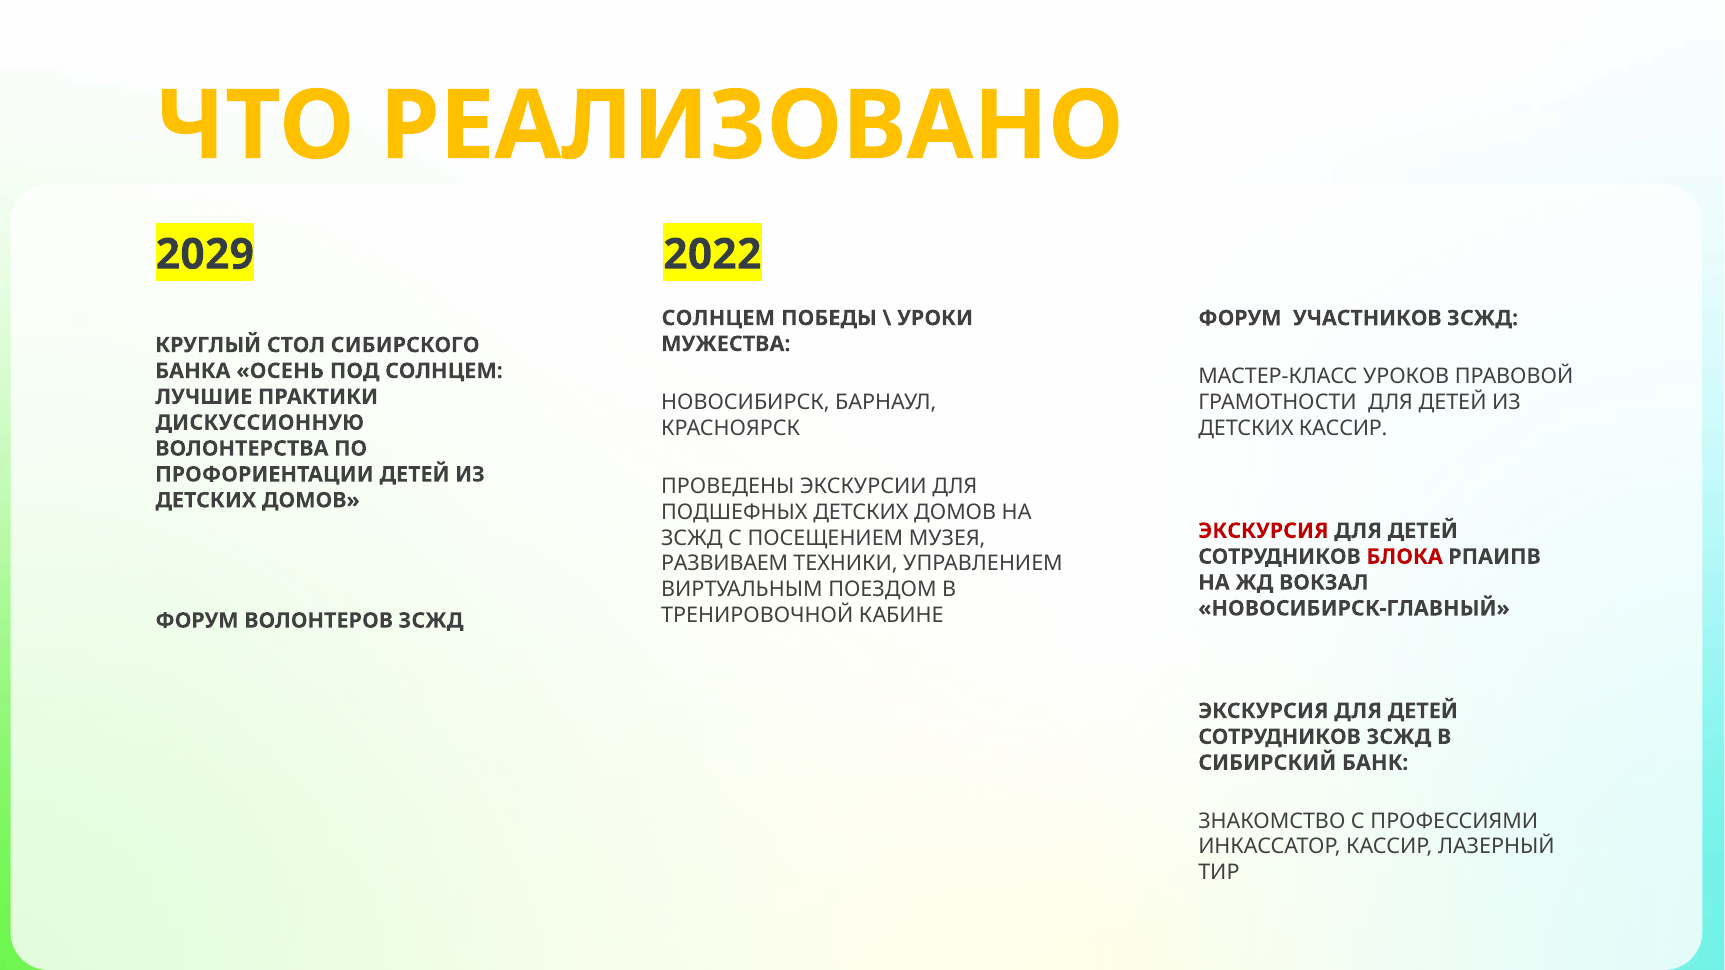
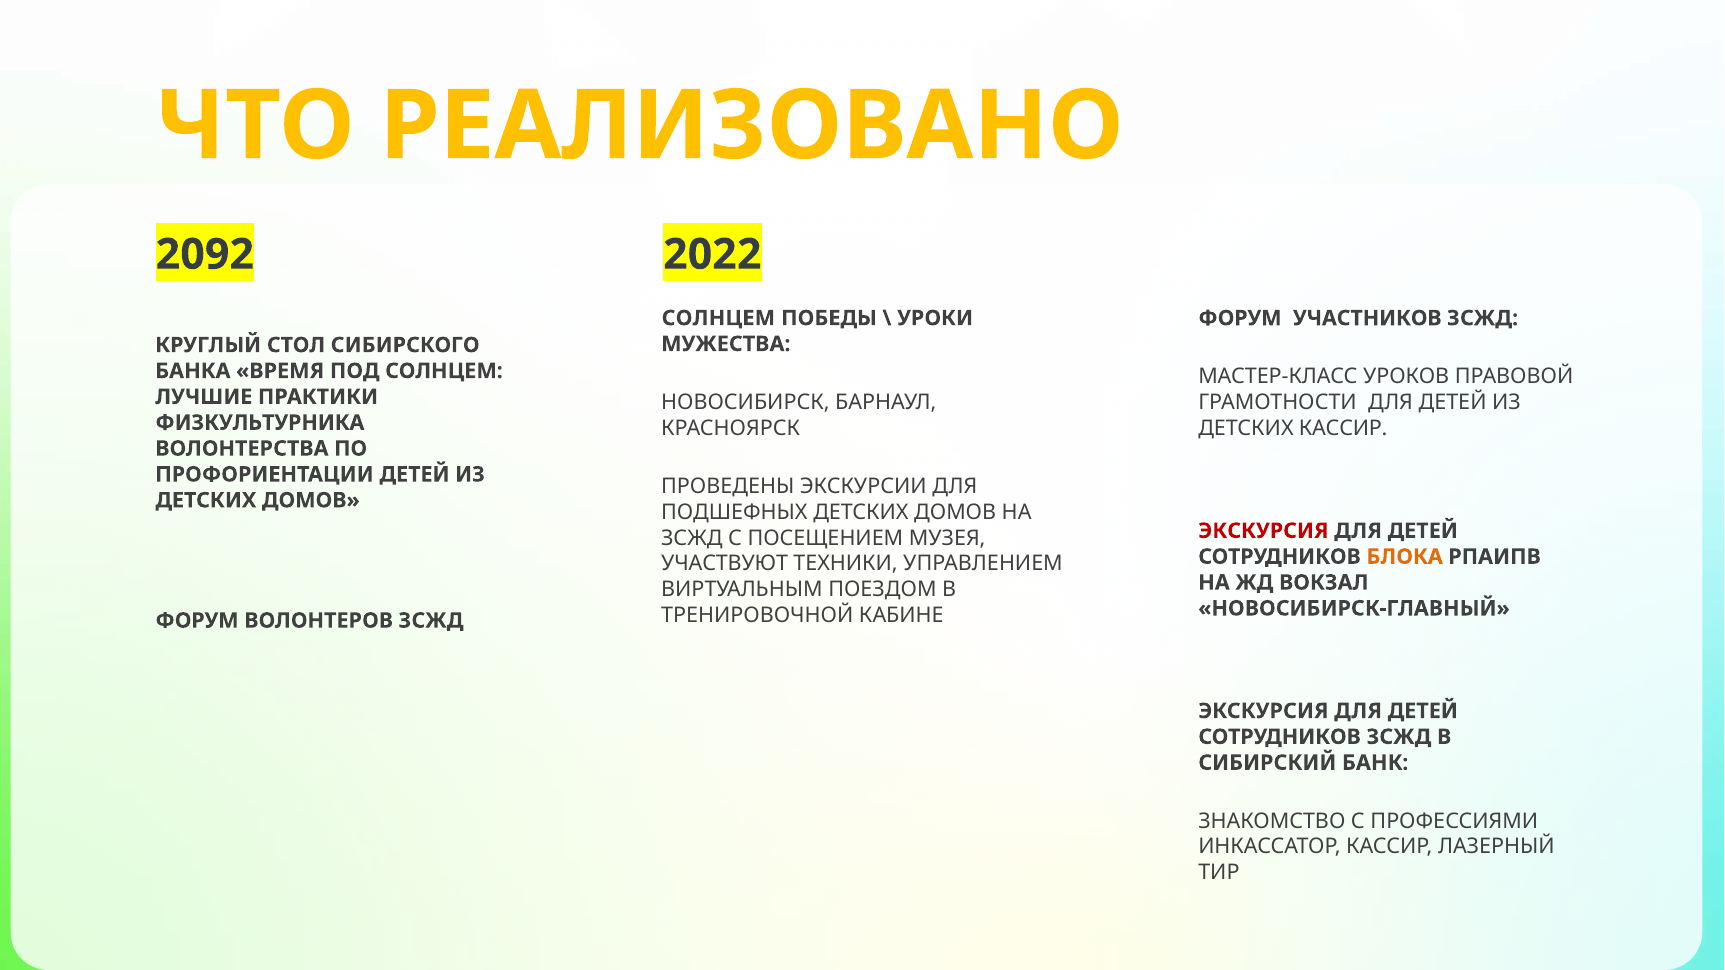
2029: 2029 -> 2092
ОСЕНЬ: ОСЕНЬ -> ВРЕМЯ
ДИСКУССИОННУЮ: ДИСКУССИОННУЮ -> ФИЗКУЛЬТУРНИКА
БЛОКА colour: red -> orange
РАЗВИВАЕМ: РАЗВИВАЕМ -> УЧАСТВУЮТ
